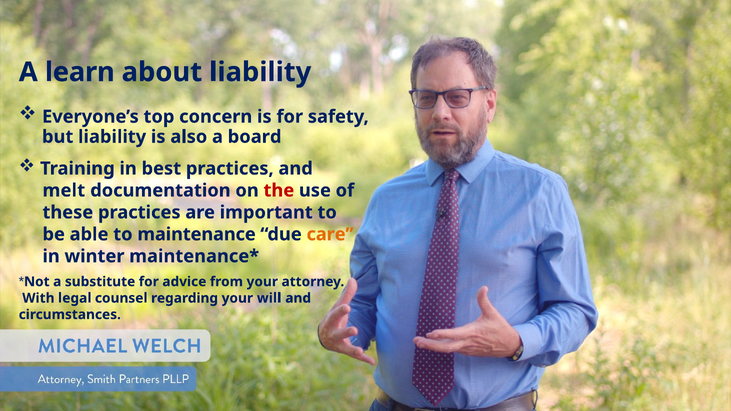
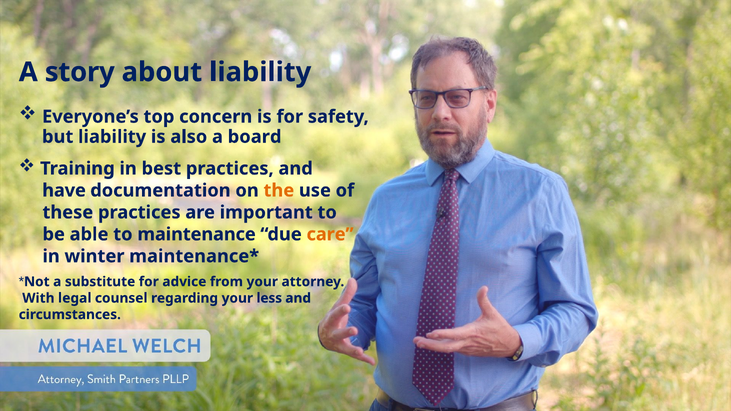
learn: learn -> story
melt: melt -> have
the colour: red -> orange
will: will -> less
